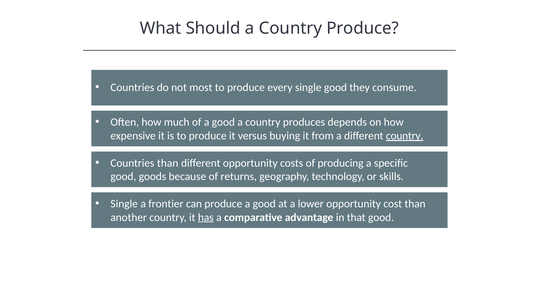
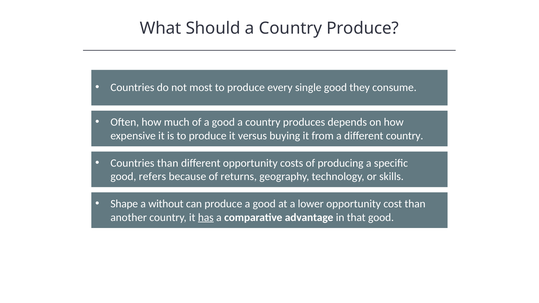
country at (405, 136) underline: present -> none
goods: goods -> refers
Single at (124, 204): Single -> Shape
frontier: frontier -> without
